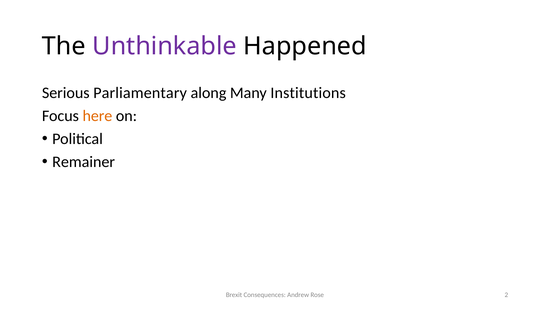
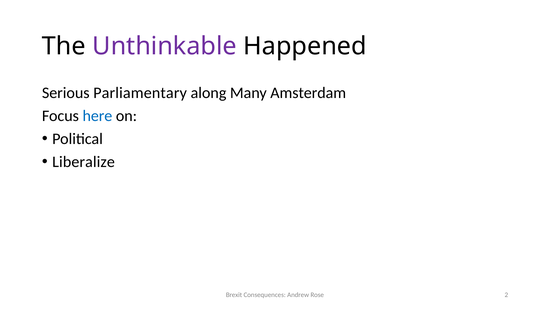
Institutions: Institutions -> Amsterdam
here colour: orange -> blue
Remainer: Remainer -> Liberalize
